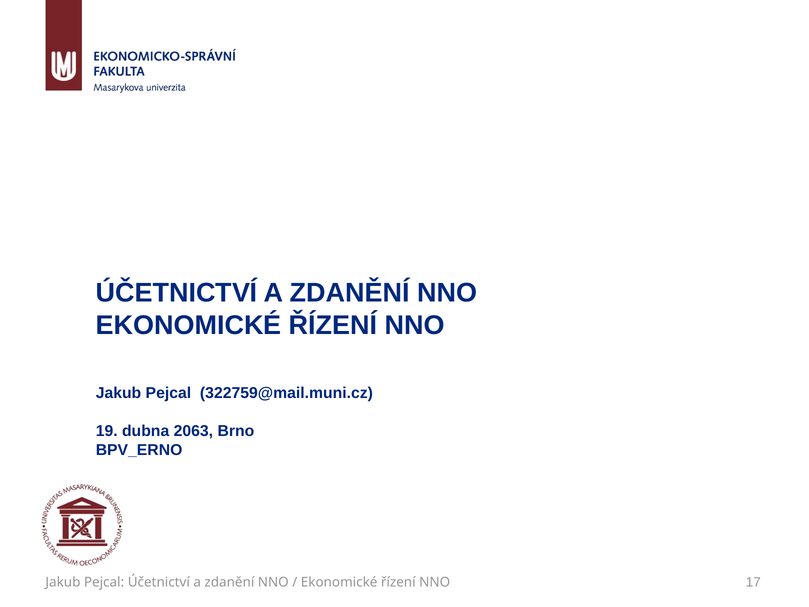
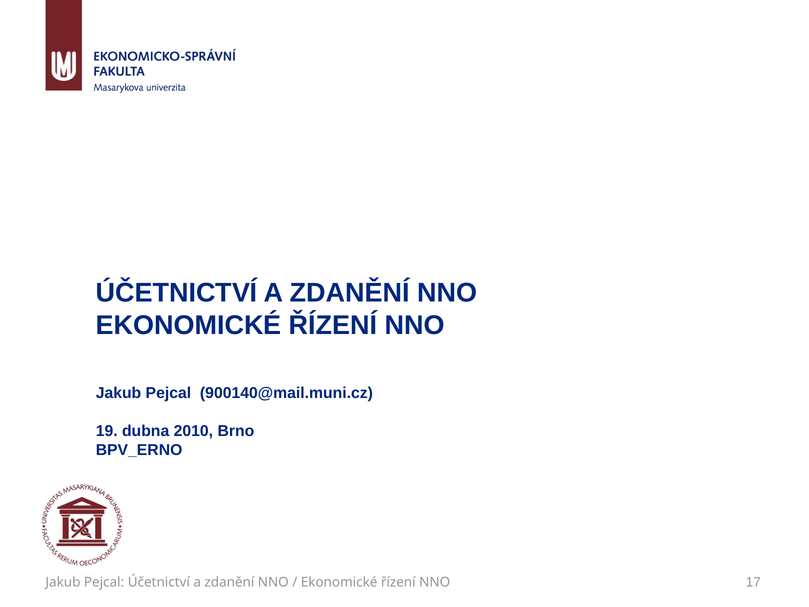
322759@mail.muni.cz: 322759@mail.muni.cz -> 900140@mail.muni.cz
2063: 2063 -> 2010
